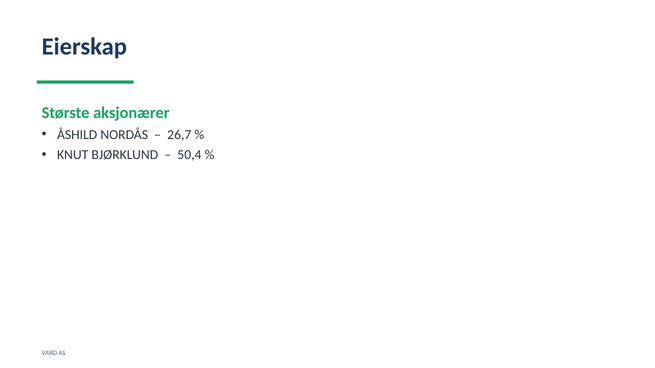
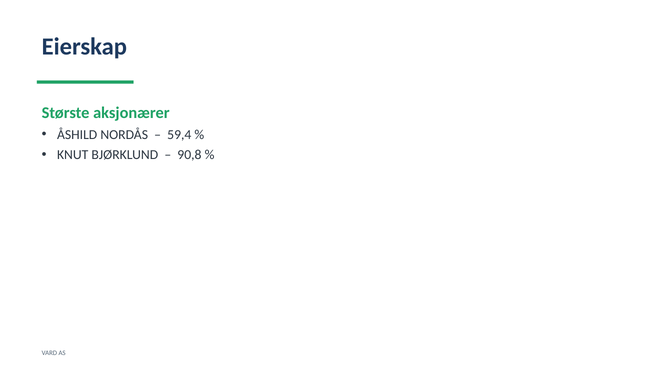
26,7: 26,7 -> 59,4
50,4: 50,4 -> 90,8
